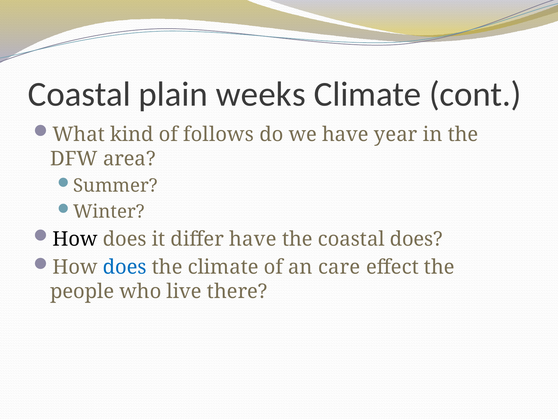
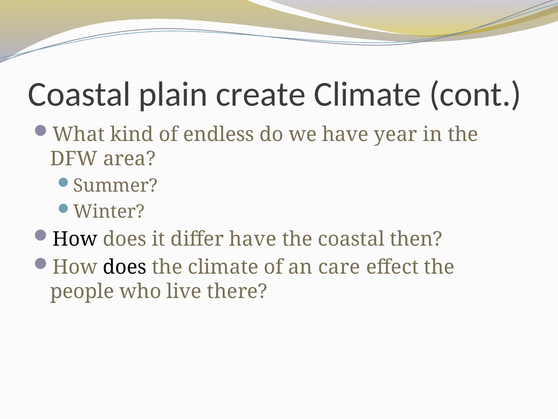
weeks: weeks -> create
follows: follows -> endless
coastal does: does -> then
does at (125, 267) colour: blue -> black
